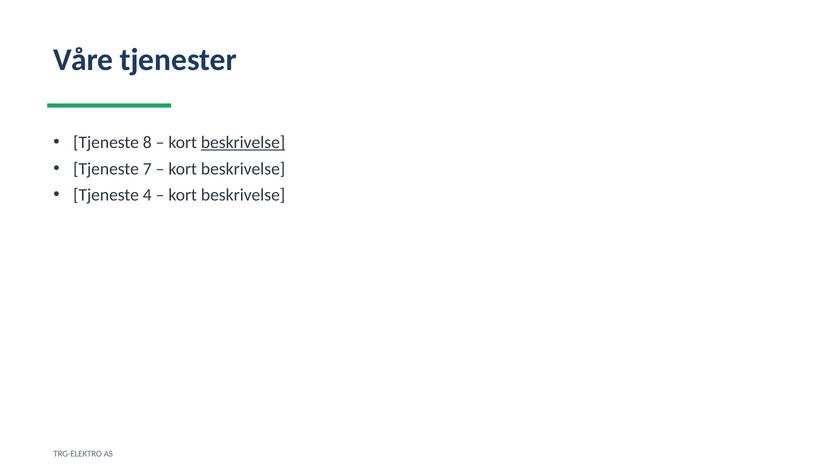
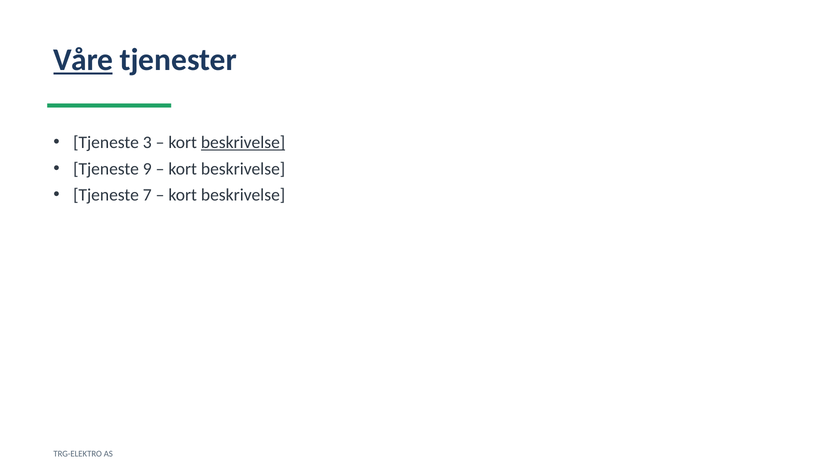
Våre underline: none -> present
8: 8 -> 3
7: 7 -> 9
4: 4 -> 7
